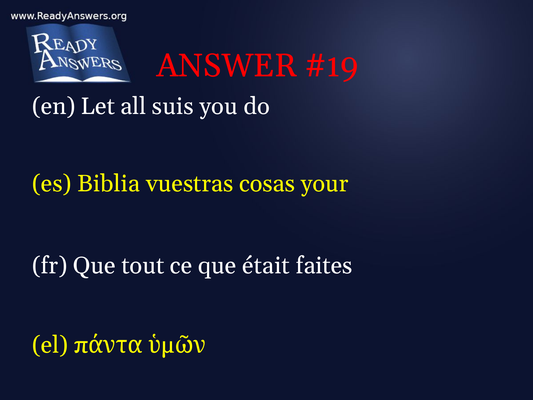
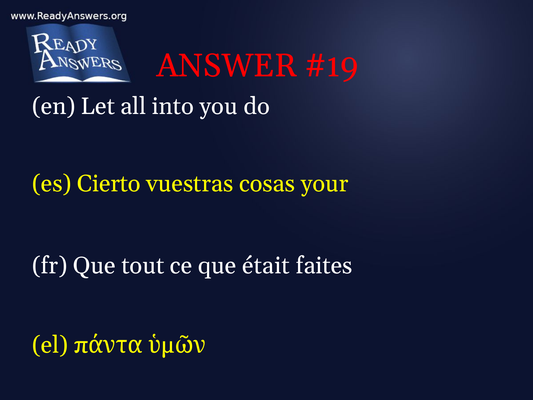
suis: suis -> into
Biblia: Biblia -> Cierto
